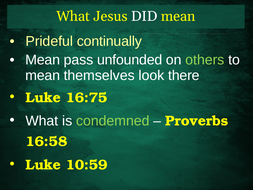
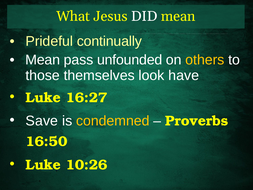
others colour: light green -> yellow
mean at (43, 75): mean -> those
there: there -> have
16:75: 16:75 -> 16:27
What at (42, 121): What -> Save
condemned colour: light green -> yellow
16:58: 16:58 -> 16:50
10:59: 10:59 -> 10:26
